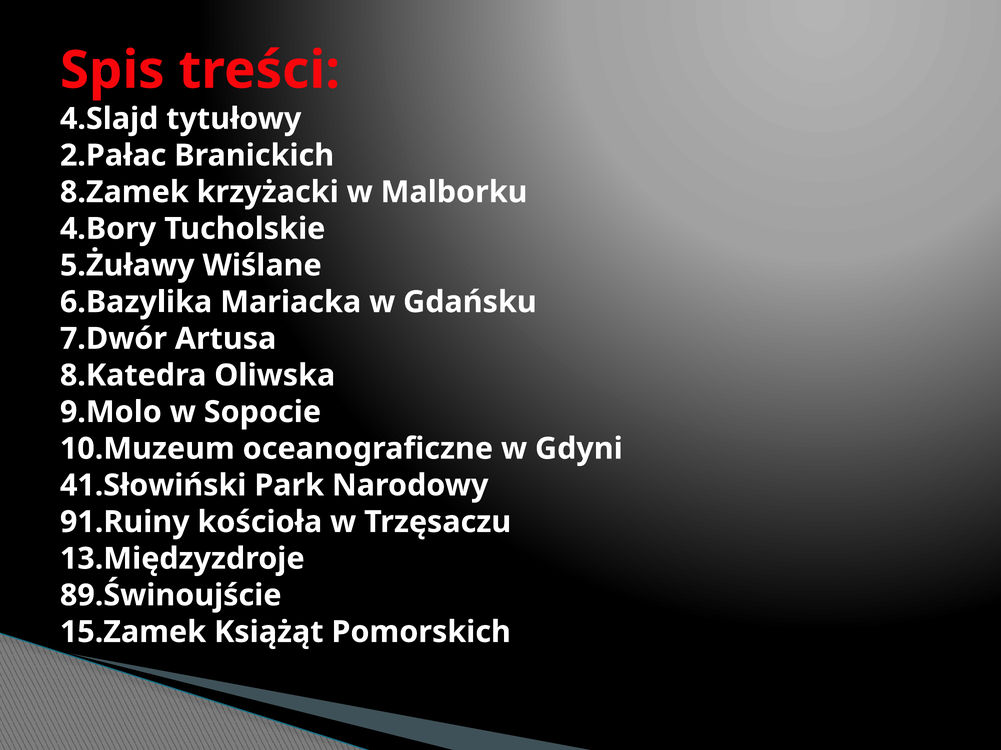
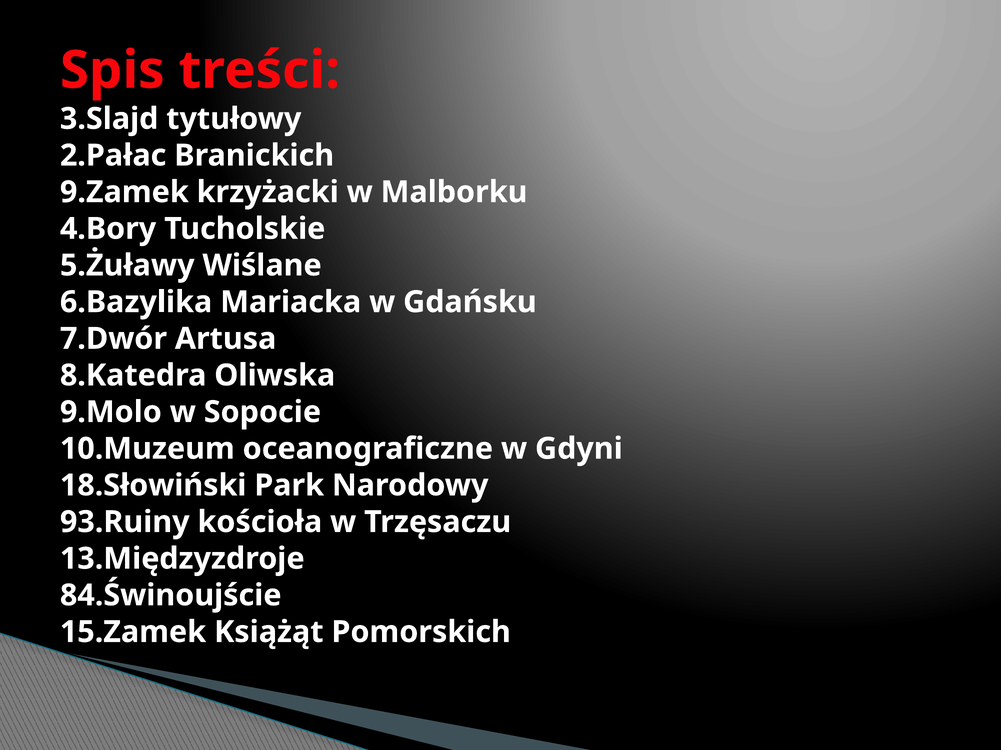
4.Slajd: 4.Slajd -> 3.Slajd
8.Zamek: 8.Zamek -> 9.Zamek
41.Słowiński: 41.Słowiński -> 18.Słowiński
91.Ruiny: 91.Ruiny -> 93.Ruiny
89.Świnoujście: 89.Świnoujście -> 84.Świnoujście
